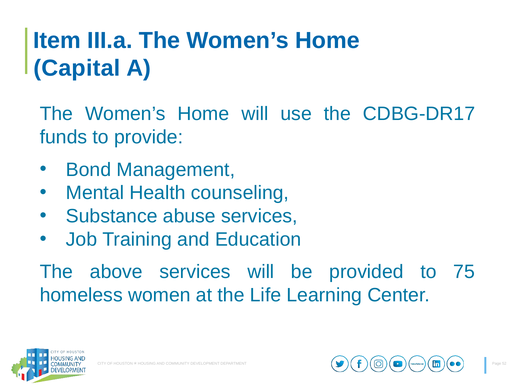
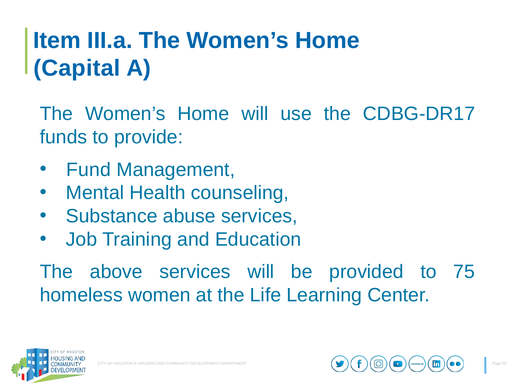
Bond: Bond -> Fund
